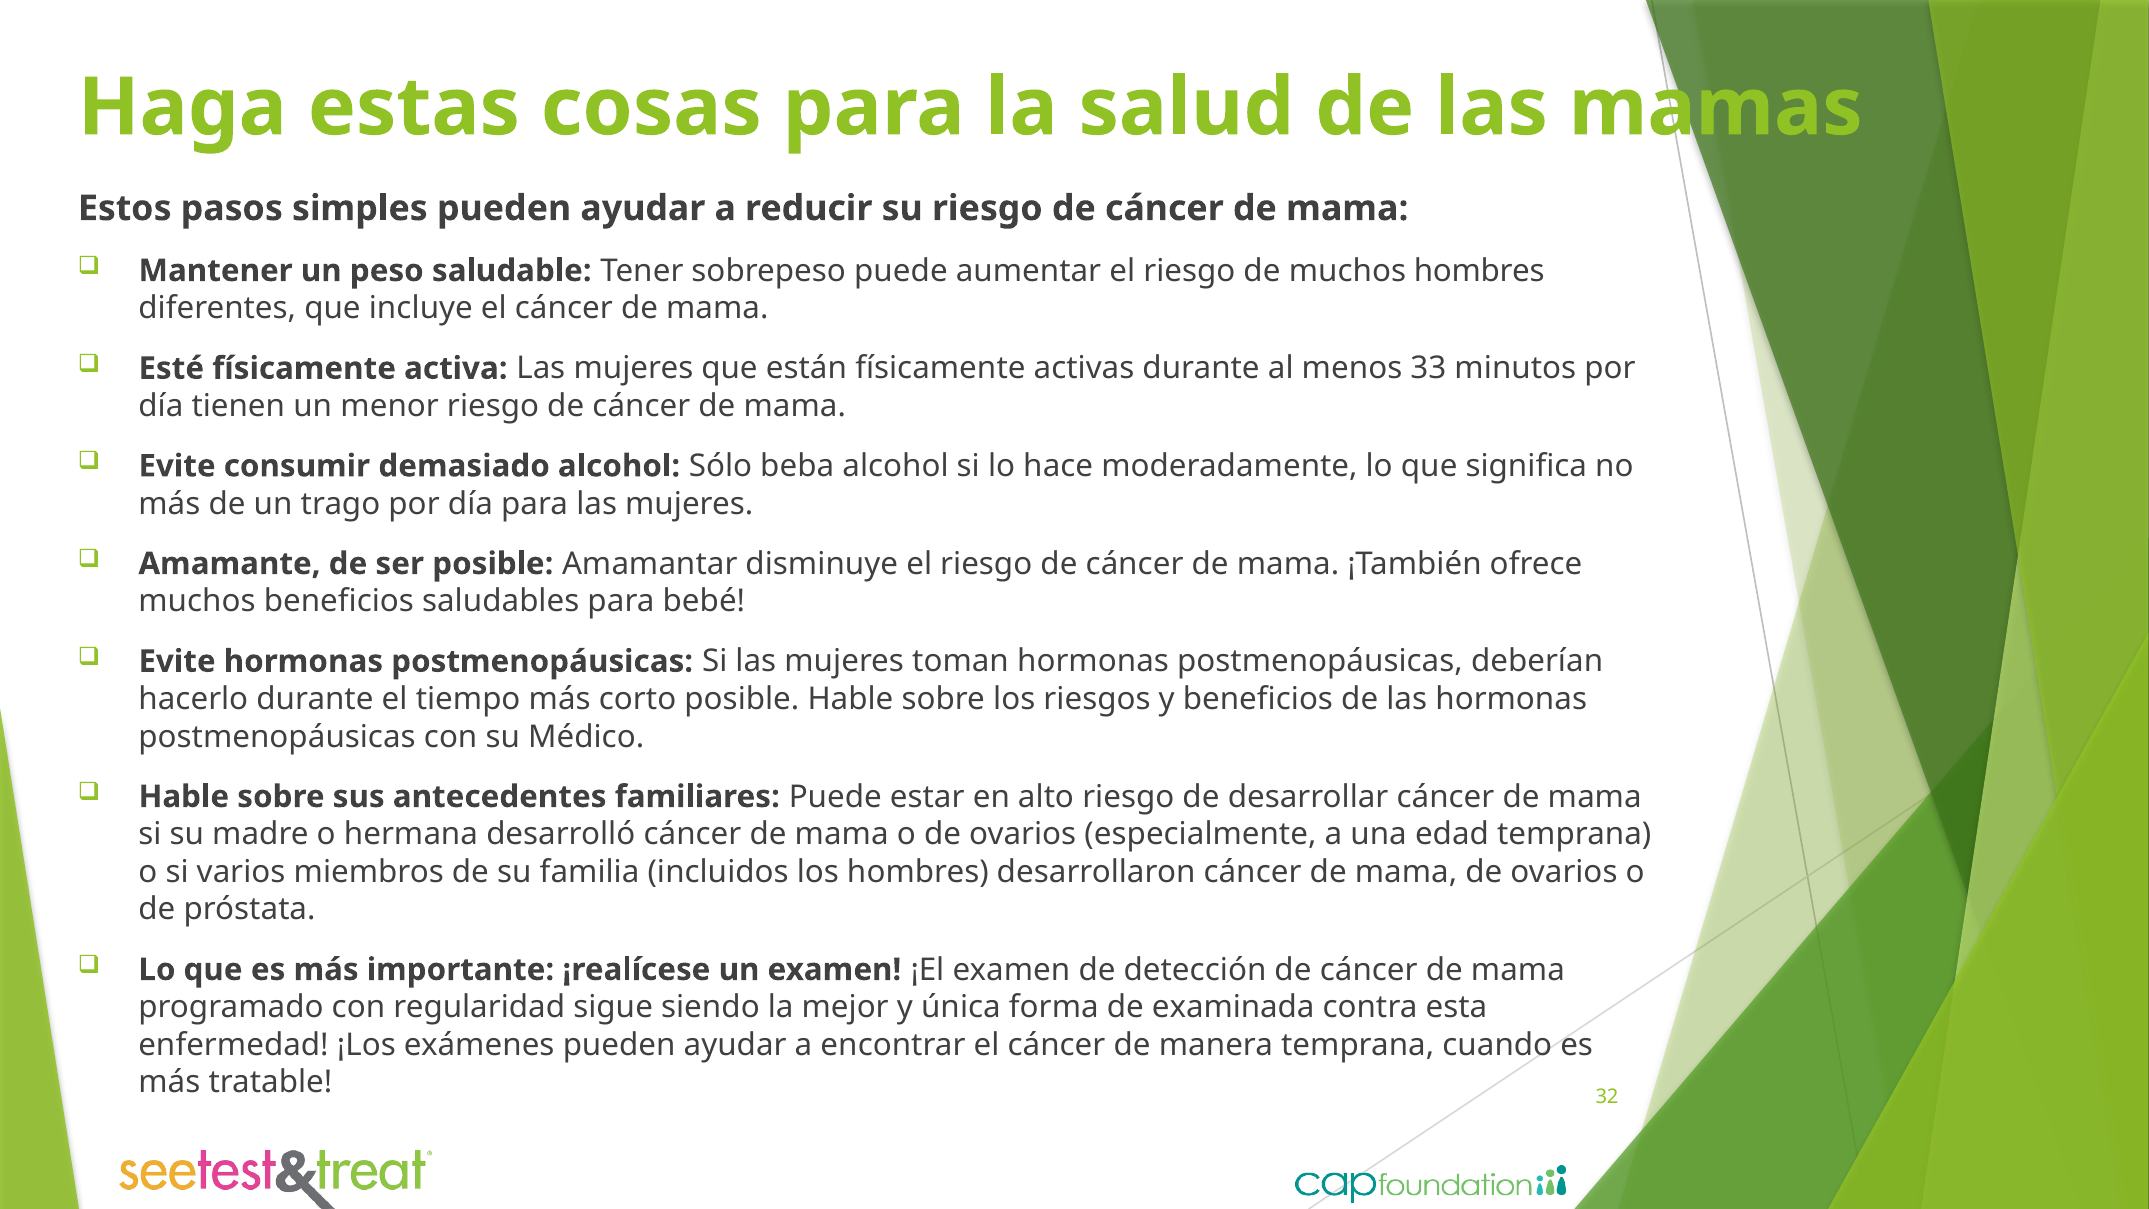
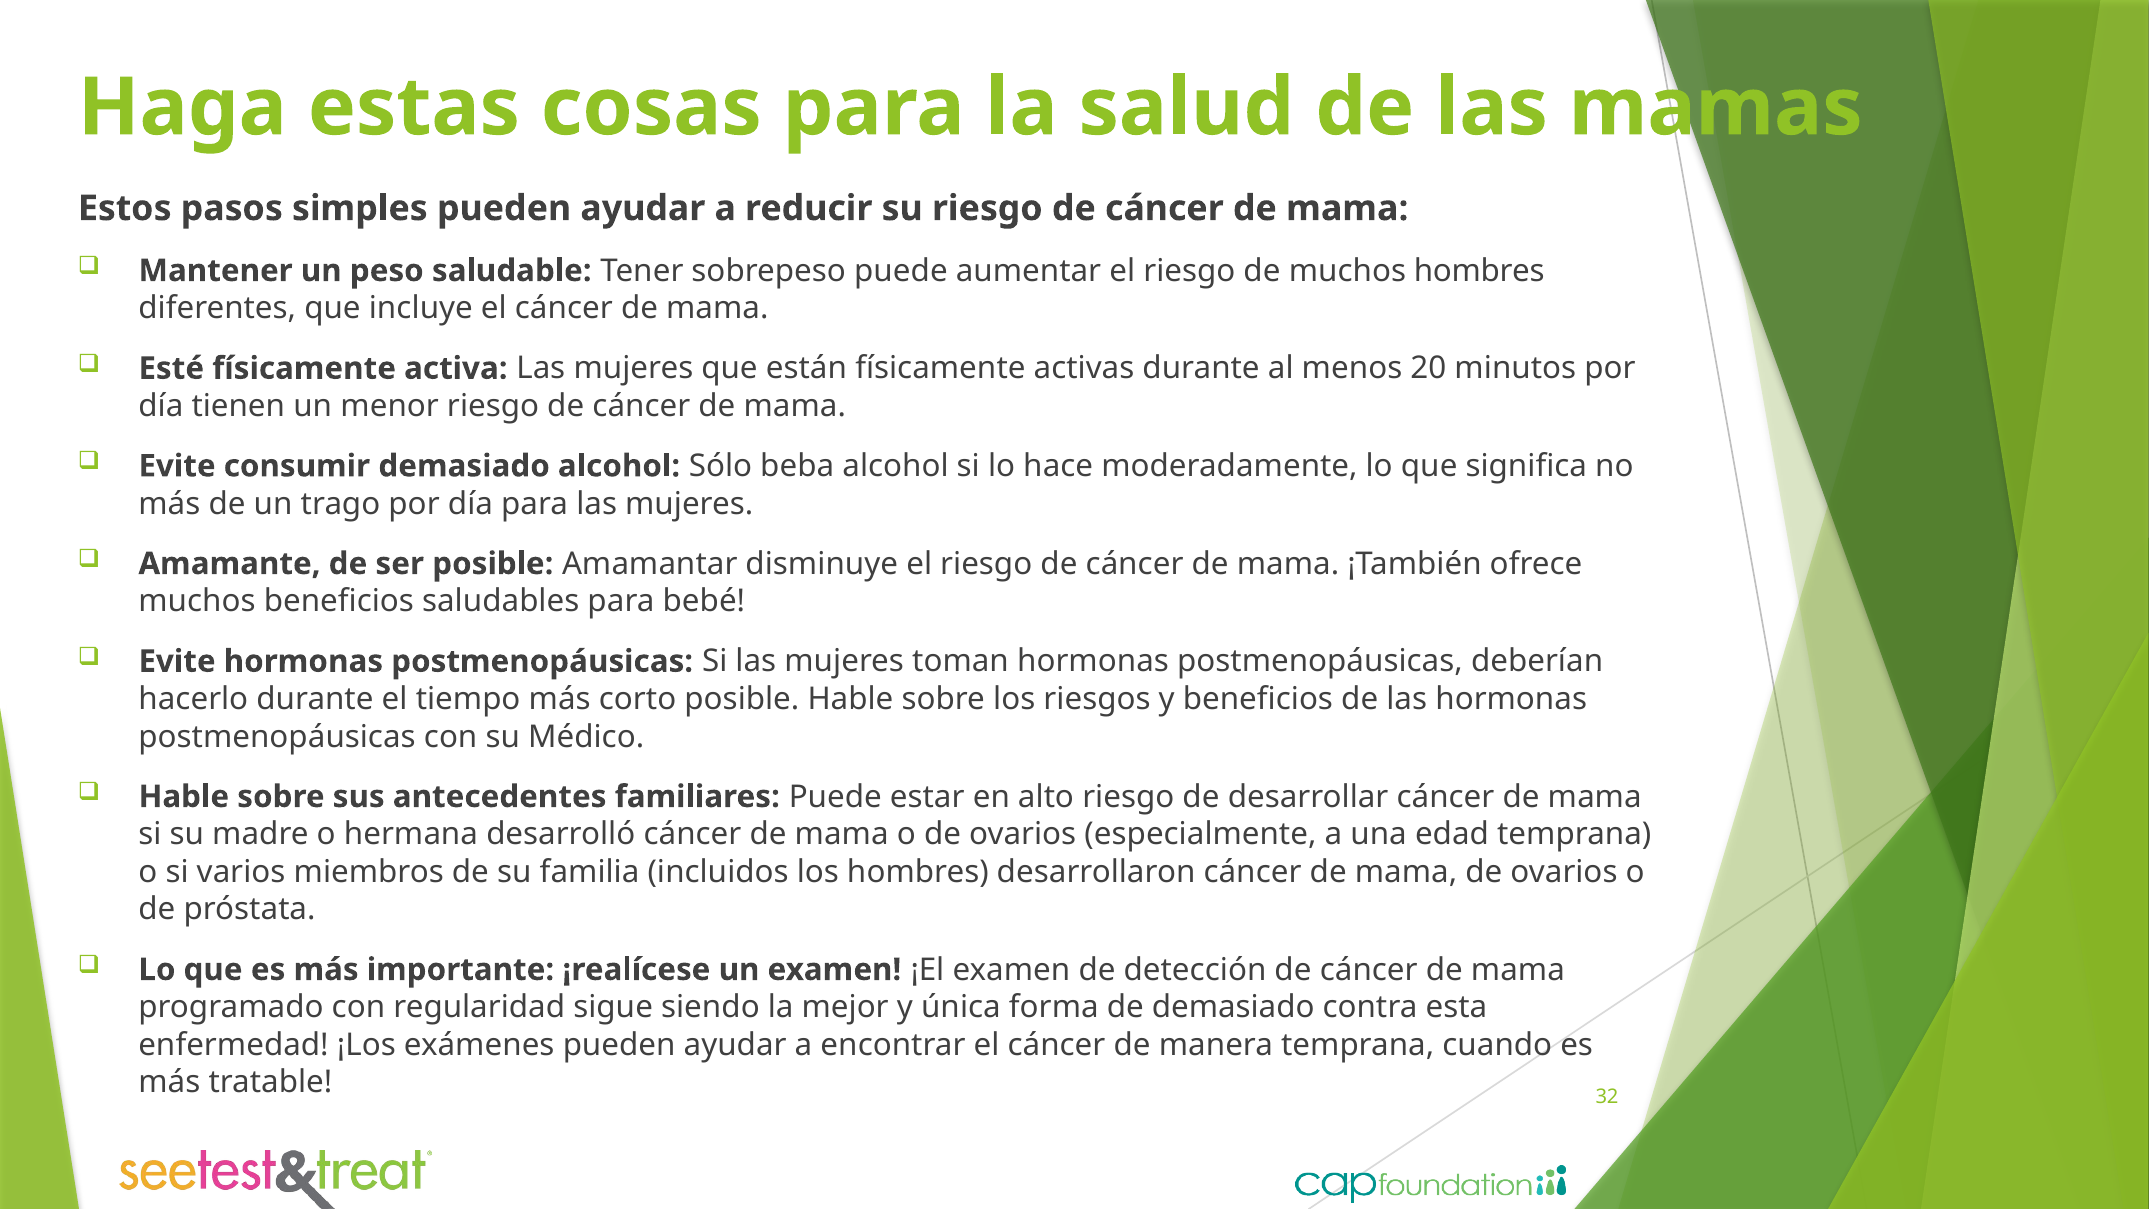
33: 33 -> 20
de examinada: examinada -> demasiado
